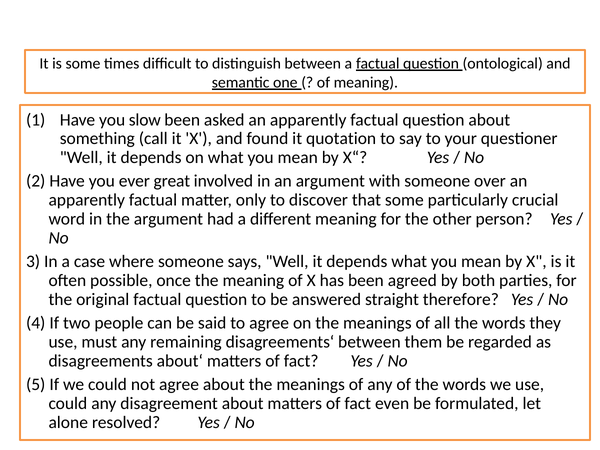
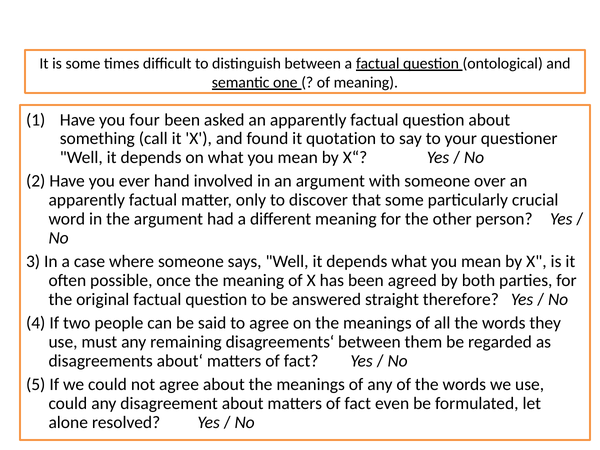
slow: slow -> four
great: great -> hand
